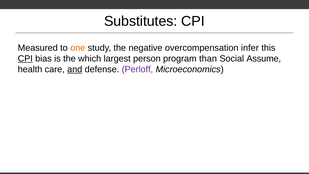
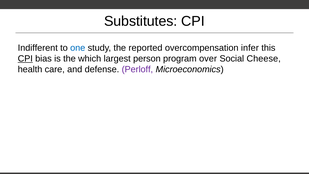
Measured: Measured -> Indifferent
one colour: orange -> blue
negative: negative -> reported
than: than -> over
Assume: Assume -> Cheese
and underline: present -> none
